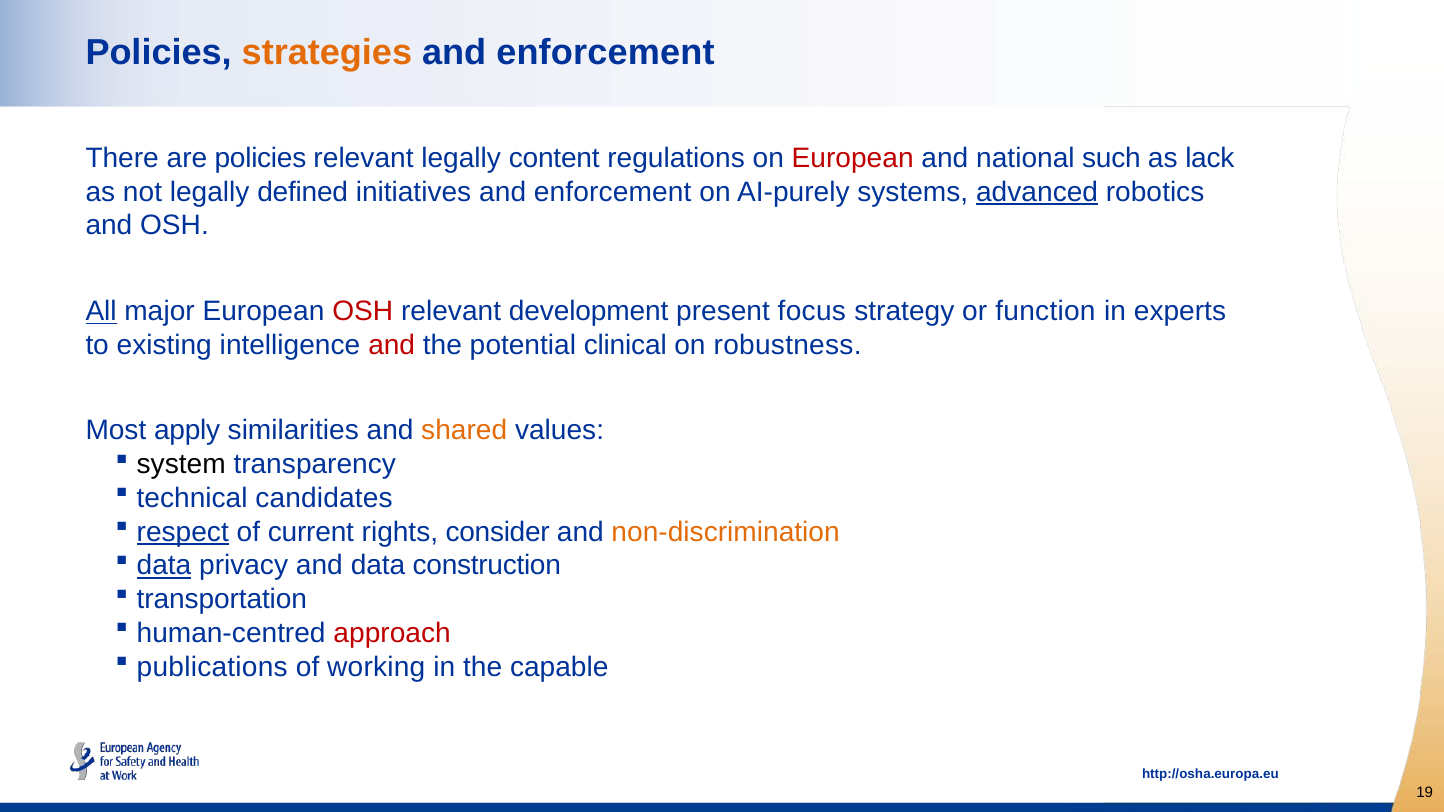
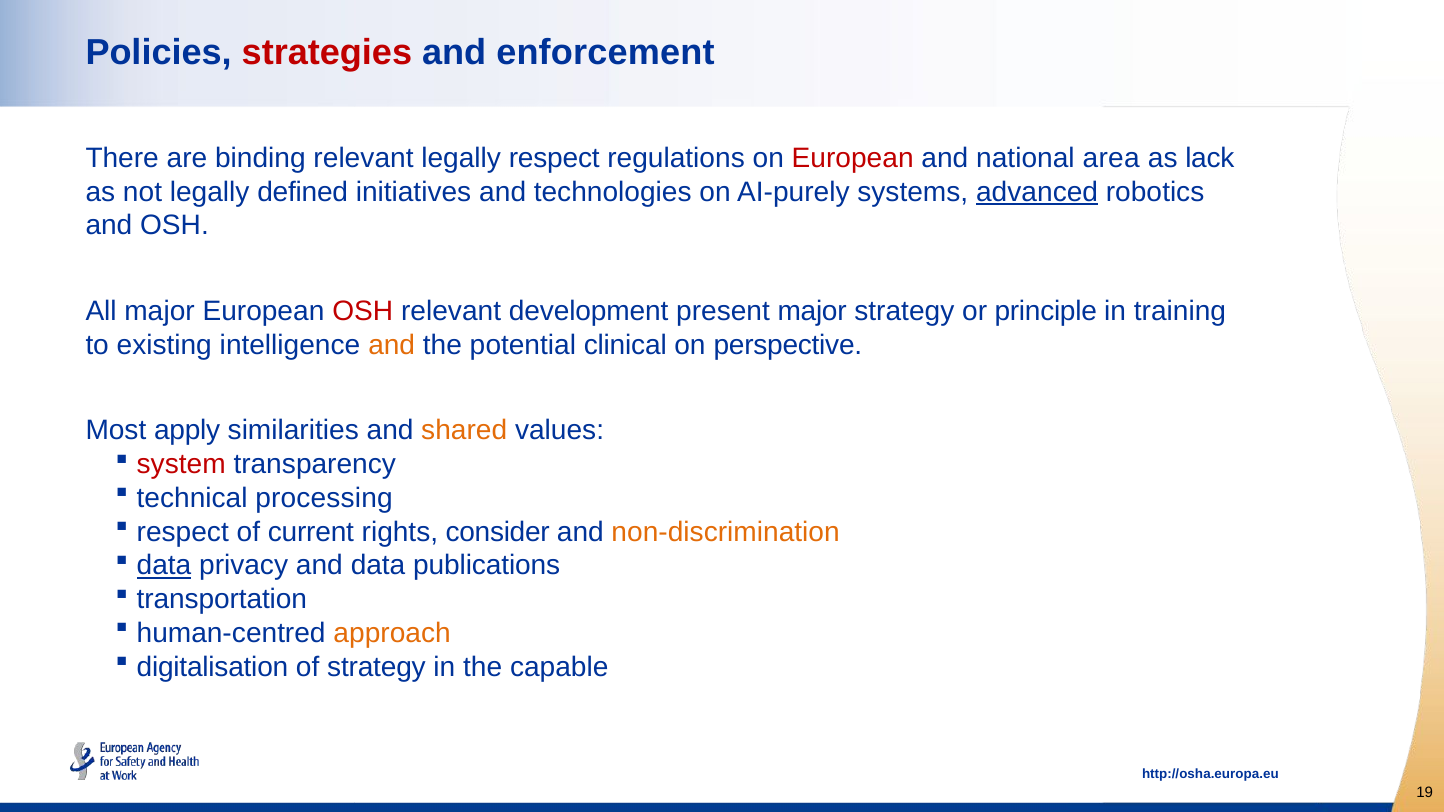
strategies colour: orange -> red
are policies: policies -> binding
legally content: content -> respect
such: such -> area
initiatives and enforcement: enforcement -> technologies
All underline: present -> none
present focus: focus -> major
function: function -> principle
experts: experts -> training
and at (392, 345) colour: red -> orange
robustness: robustness -> perspective
system colour: black -> red
candidates: candidates -> processing
respect at (183, 532) underline: present -> none
construction: construction -> publications
approach colour: red -> orange
publications: publications -> digitalisation
of working: working -> strategy
